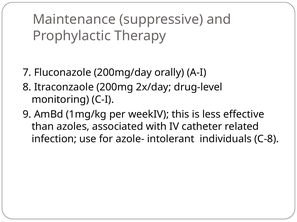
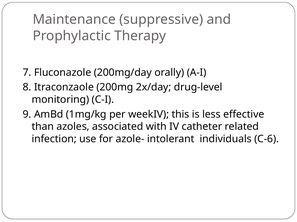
C-8: C-8 -> C-6
